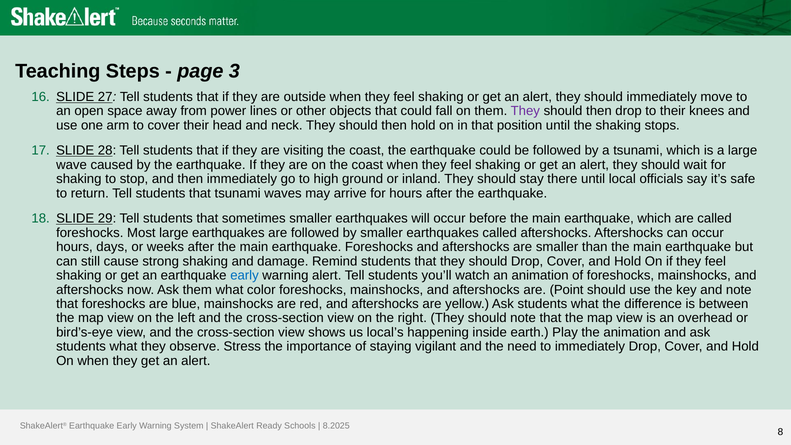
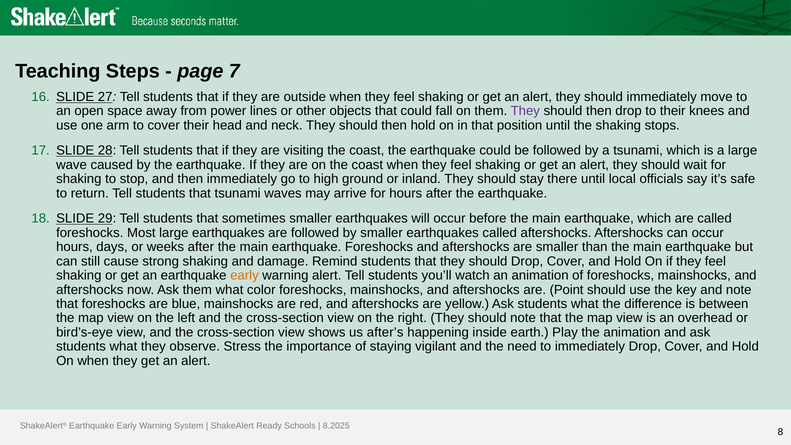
3: 3 -> 7
early at (244, 275) colour: blue -> orange
local’s: local’s -> after’s
